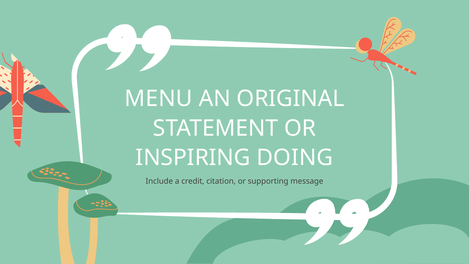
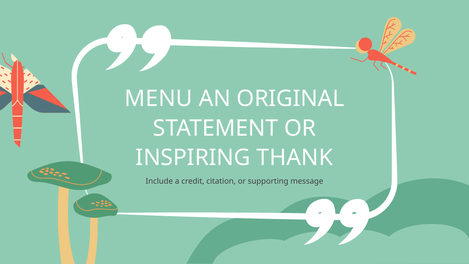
DOING: DOING -> THANK
